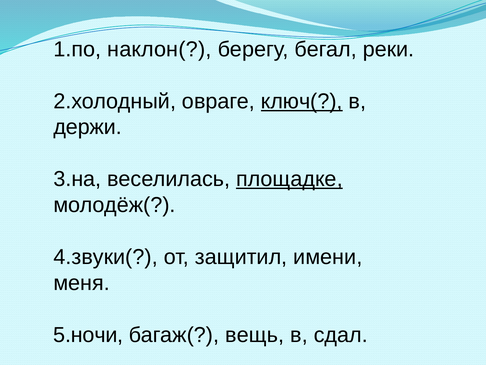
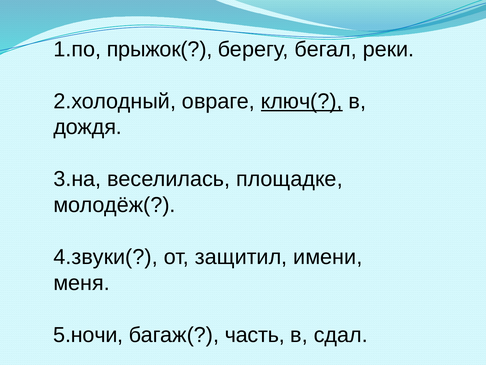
наклон(: наклон( -> прыжок(
держи: держи -> дождя
площадке underline: present -> none
вещь: вещь -> часть
